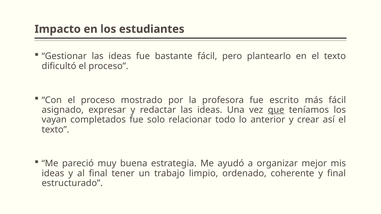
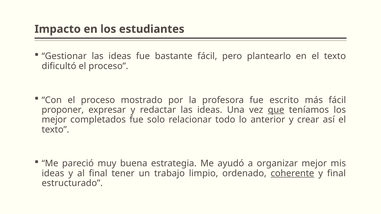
asignado: asignado -> proponer
vayan at (54, 120): vayan -> mejor
coherente underline: none -> present
